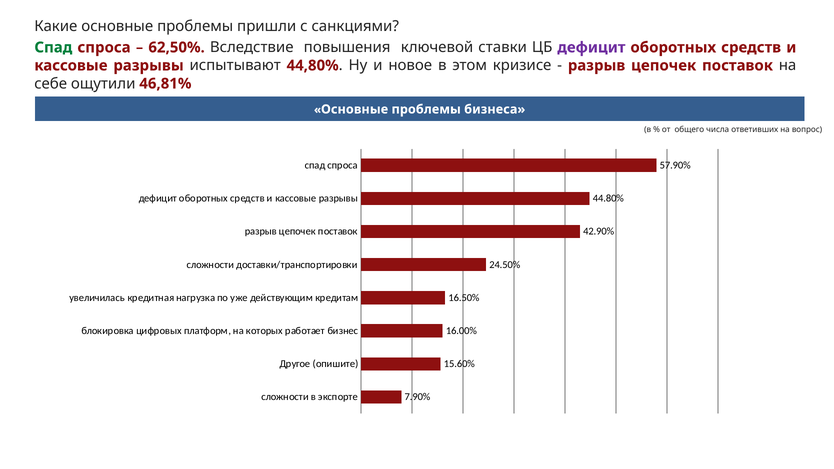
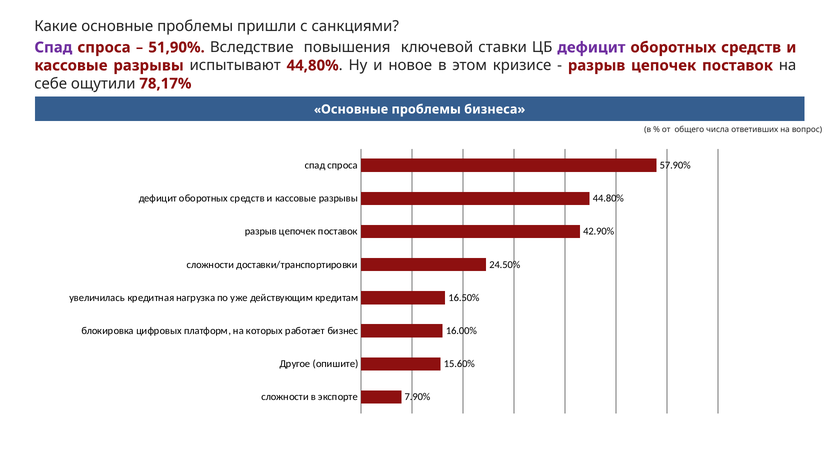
Спад at (53, 47) colour: green -> purple
62,50%: 62,50% -> 51,90%
46,81%: 46,81% -> 78,17%
